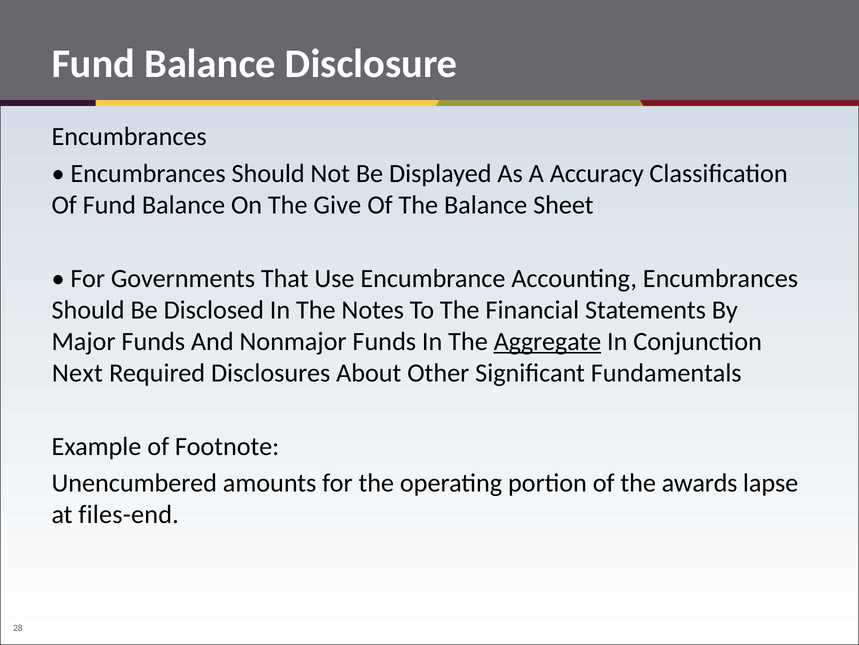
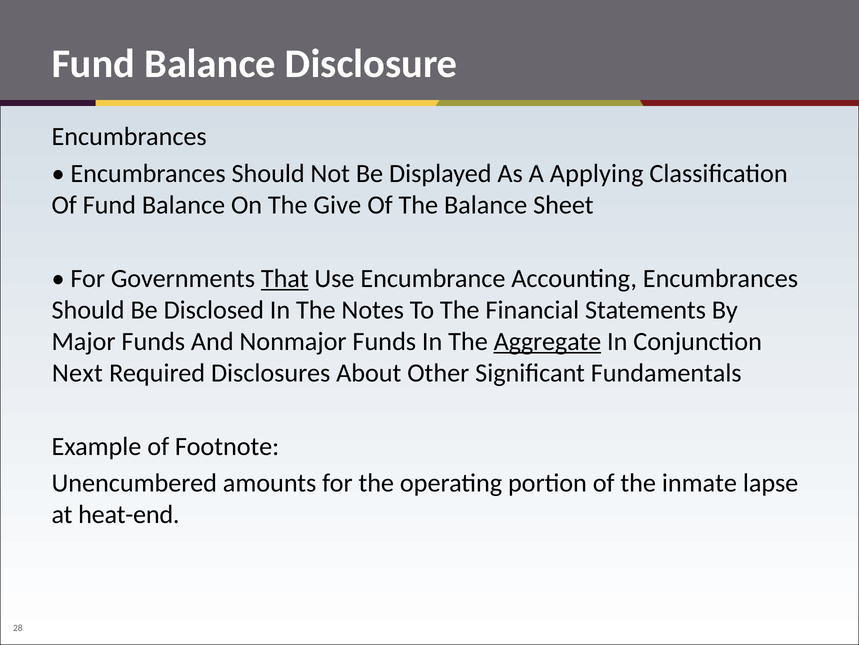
Accuracy: Accuracy -> Applying
That underline: none -> present
awards: awards -> inmate
files-end: files-end -> heat-end
